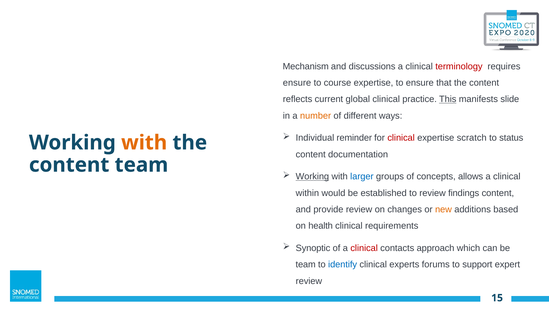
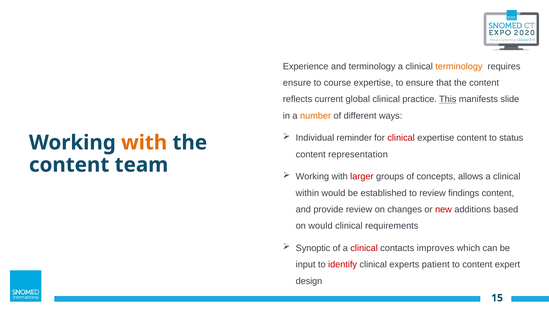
Mechanism: Mechanism -> Experience
and discussions: discussions -> terminology
terminology at (459, 66) colour: red -> orange
expertise scratch: scratch -> content
documentation: documentation -> representation
Working at (312, 176) underline: present -> none
larger colour: blue -> red
new colour: orange -> red
on health: health -> would
approach: approach -> improves
team at (306, 264): team -> input
identify colour: blue -> red
forums: forums -> patient
to support: support -> content
review at (309, 281): review -> design
